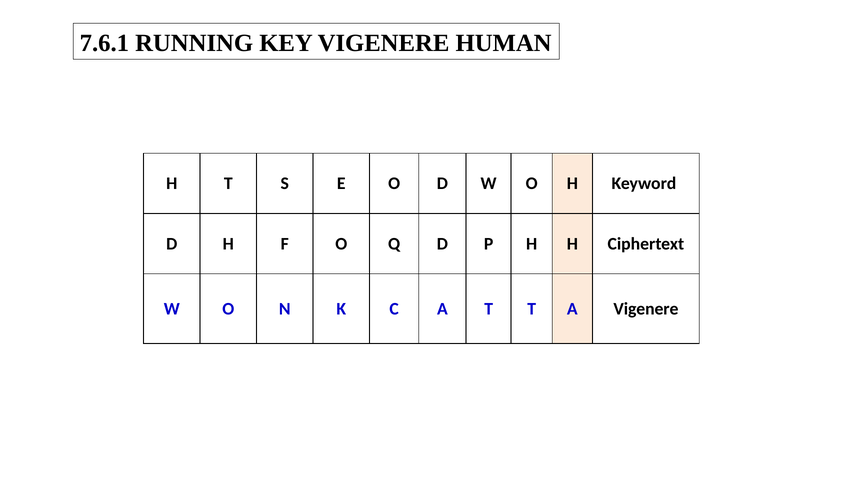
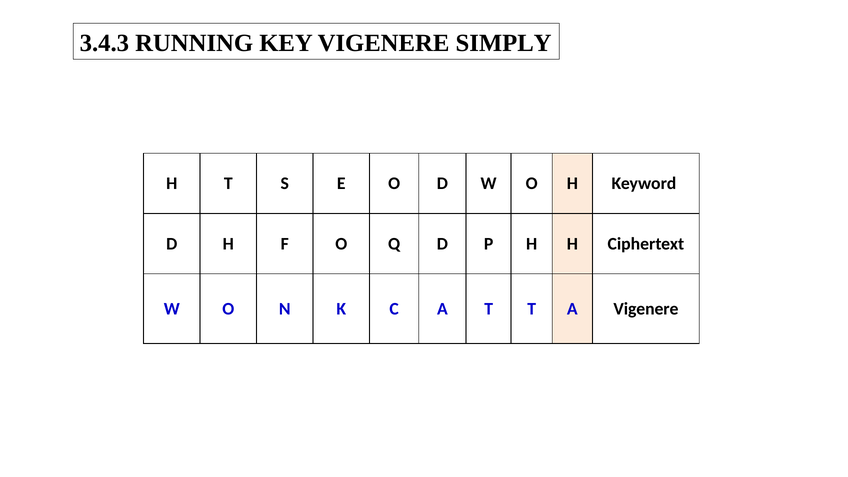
7.6.1: 7.6.1 -> 3.4.3
HUMAN: HUMAN -> SIMPLY
